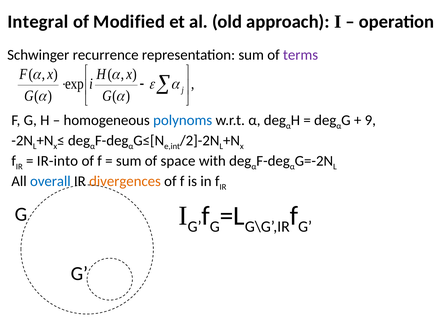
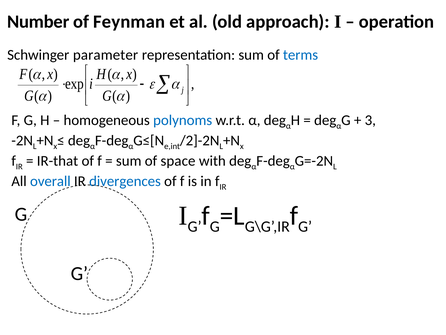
Integral: Integral -> Number
Modified: Modified -> Feynman
recurrence: recurrence -> parameter
terms colour: purple -> blue
9: 9 -> 3
IR-into: IR-into -> IR-that
divergences colour: orange -> blue
